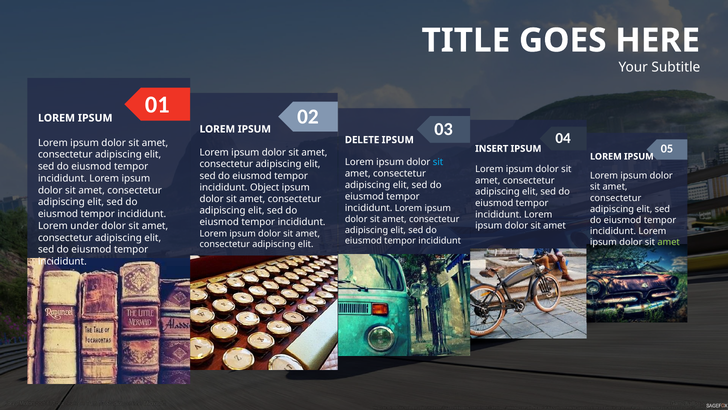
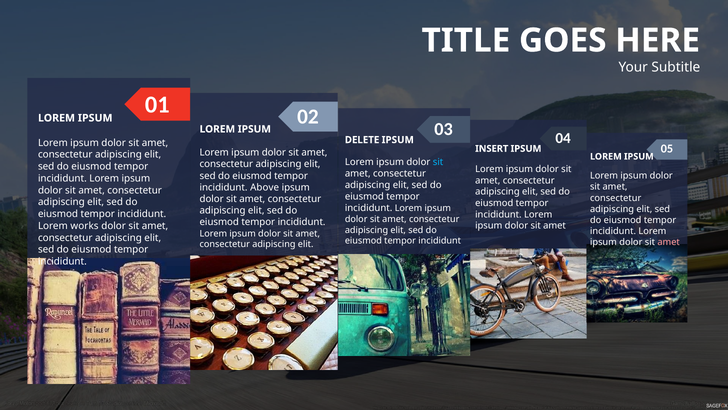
Object: Object -> Above
under: under -> works
amet at (669, 242) colour: light green -> pink
